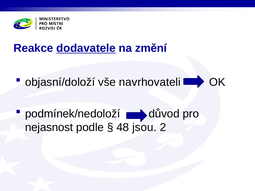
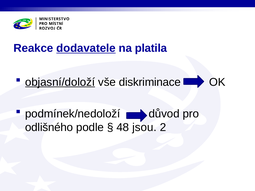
změní: změní -> platila
objasní/doloží underline: none -> present
navrhovateli: navrhovateli -> diskriminace
nejasnost: nejasnost -> odlišného
